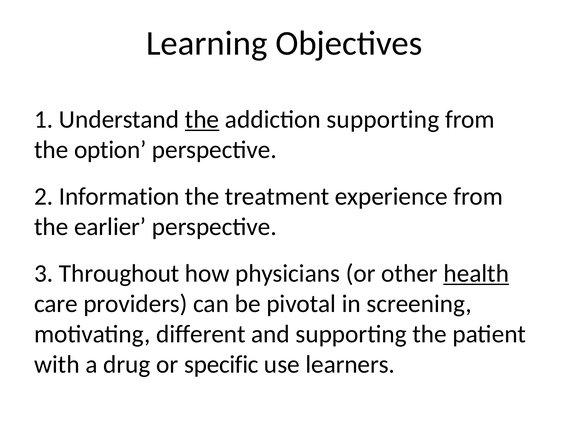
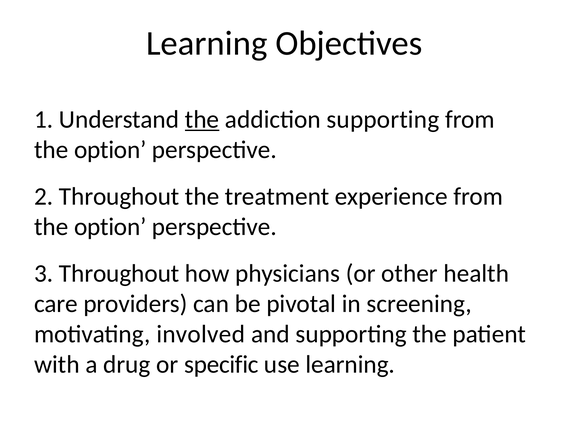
2 Information: Information -> Throughout
earlier at (110, 227): earlier -> option
health underline: present -> none
different: different -> involved
use learners: learners -> learning
